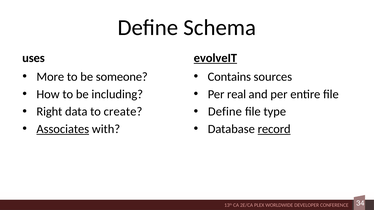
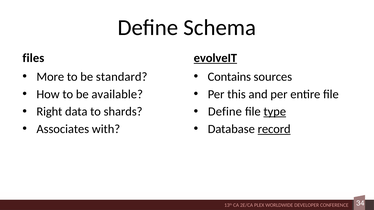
uses: uses -> files
someone: someone -> standard
including: including -> available
real: real -> this
create: create -> shards
type underline: none -> present
Associates underline: present -> none
